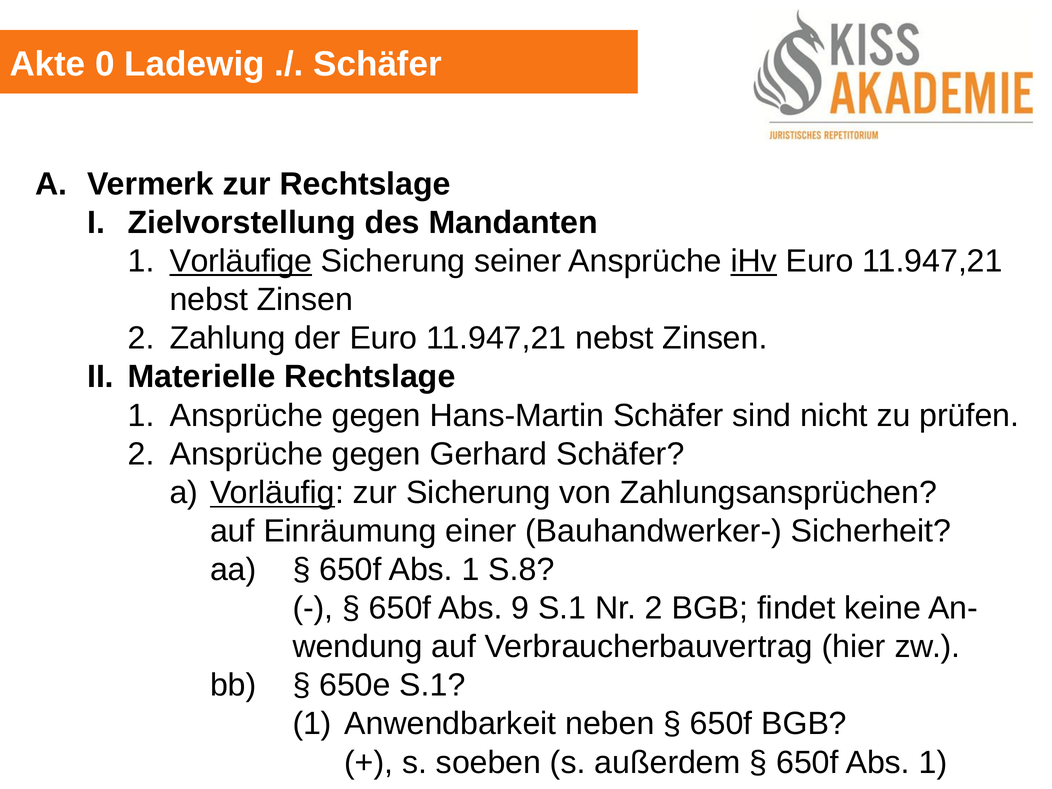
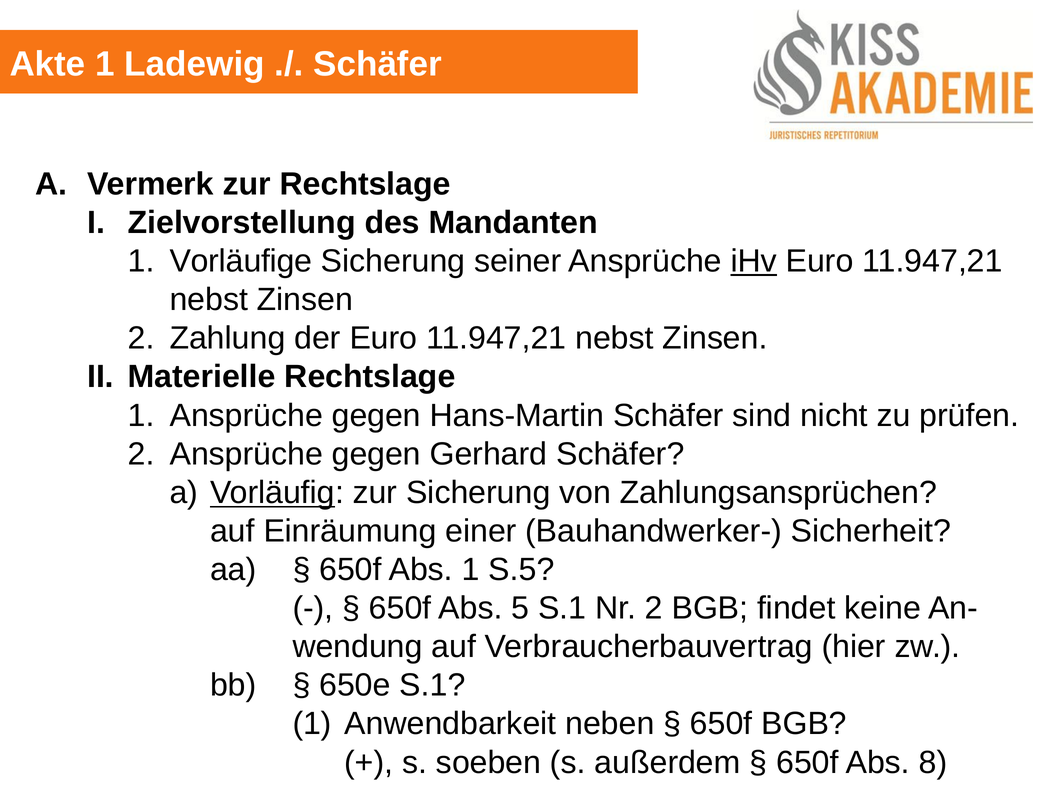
Akte 0: 0 -> 1
Vorläufige underline: present -> none
S.8: S.8 -> S.5
9: 9 -> 5
1 at (933, 762): 1 -> 8
